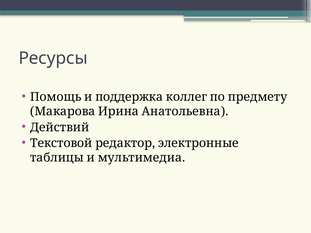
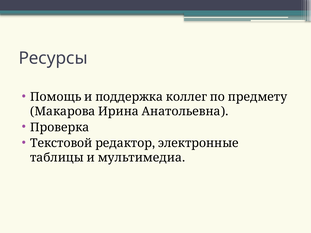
Действий: Действий -> Проверка
